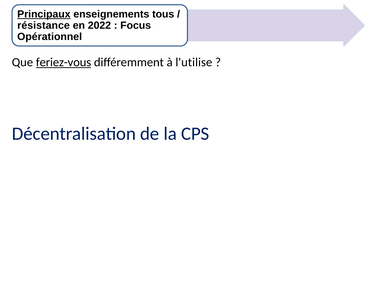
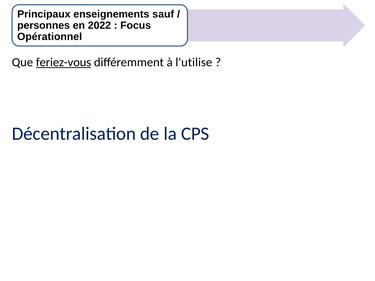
Principaux underline: present -> none
tous: tous -> sauf
résistance: résistance -> personnes
